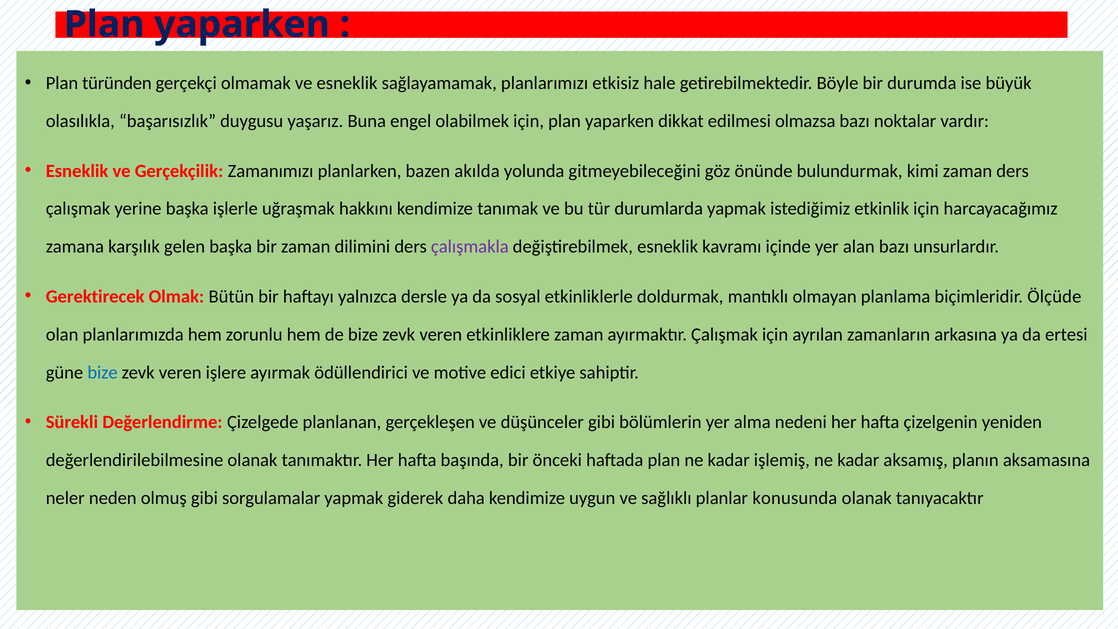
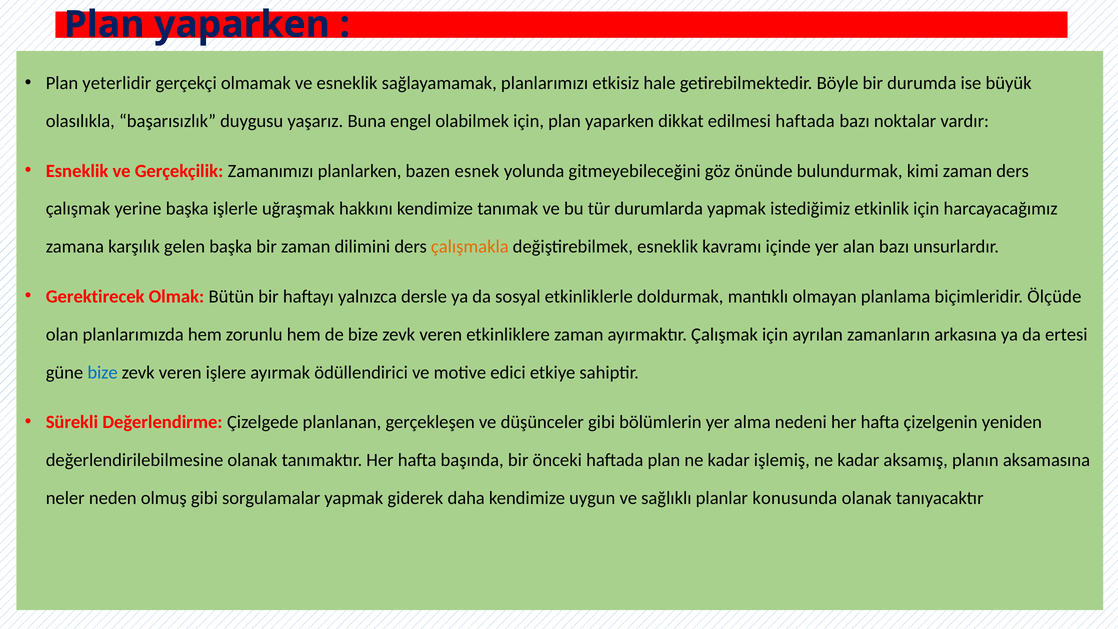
türünden: türünden -> yeterlidir
edilmesi olmazsa: olmazsa -> haftada
akılda: akılda -> esnek
çalışmakla colour: purple -> orange
